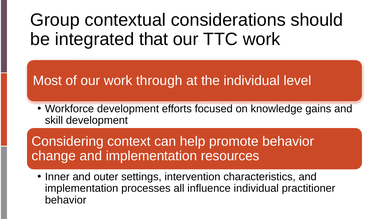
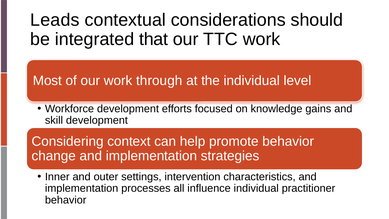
Group: Group -> Leads
resources: resources -> strategies
